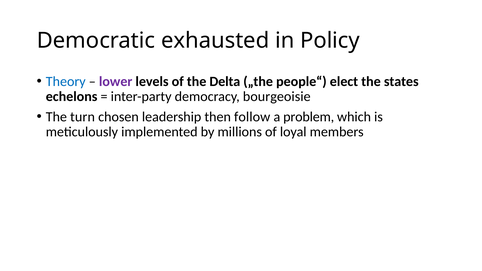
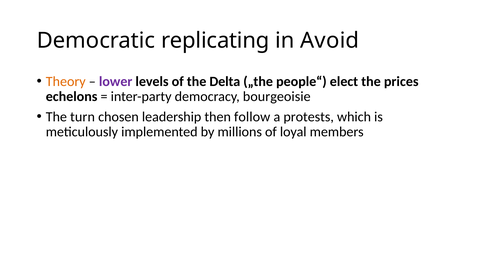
exhausted: exhausted -> replicating
Policy: Policy -> Avoid
Theory colour: blue -> orange
states: states -> prices
problem: problem -> protests
